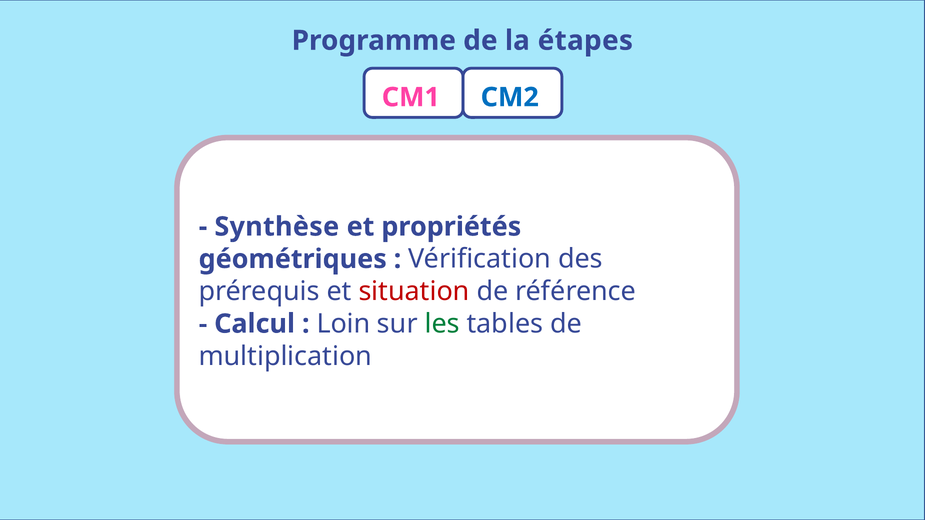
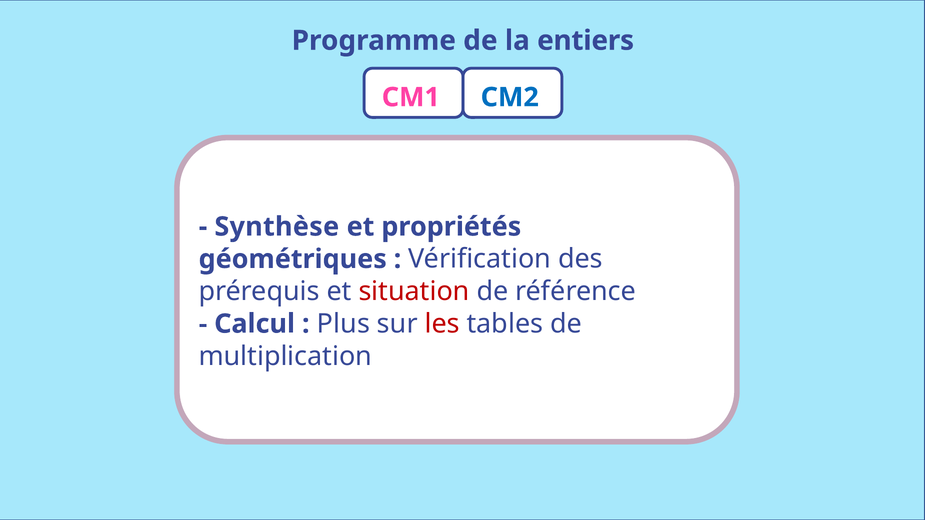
étapes: étapes -> entiers
Loin: Loin -> Plus
les colour: green -> red
